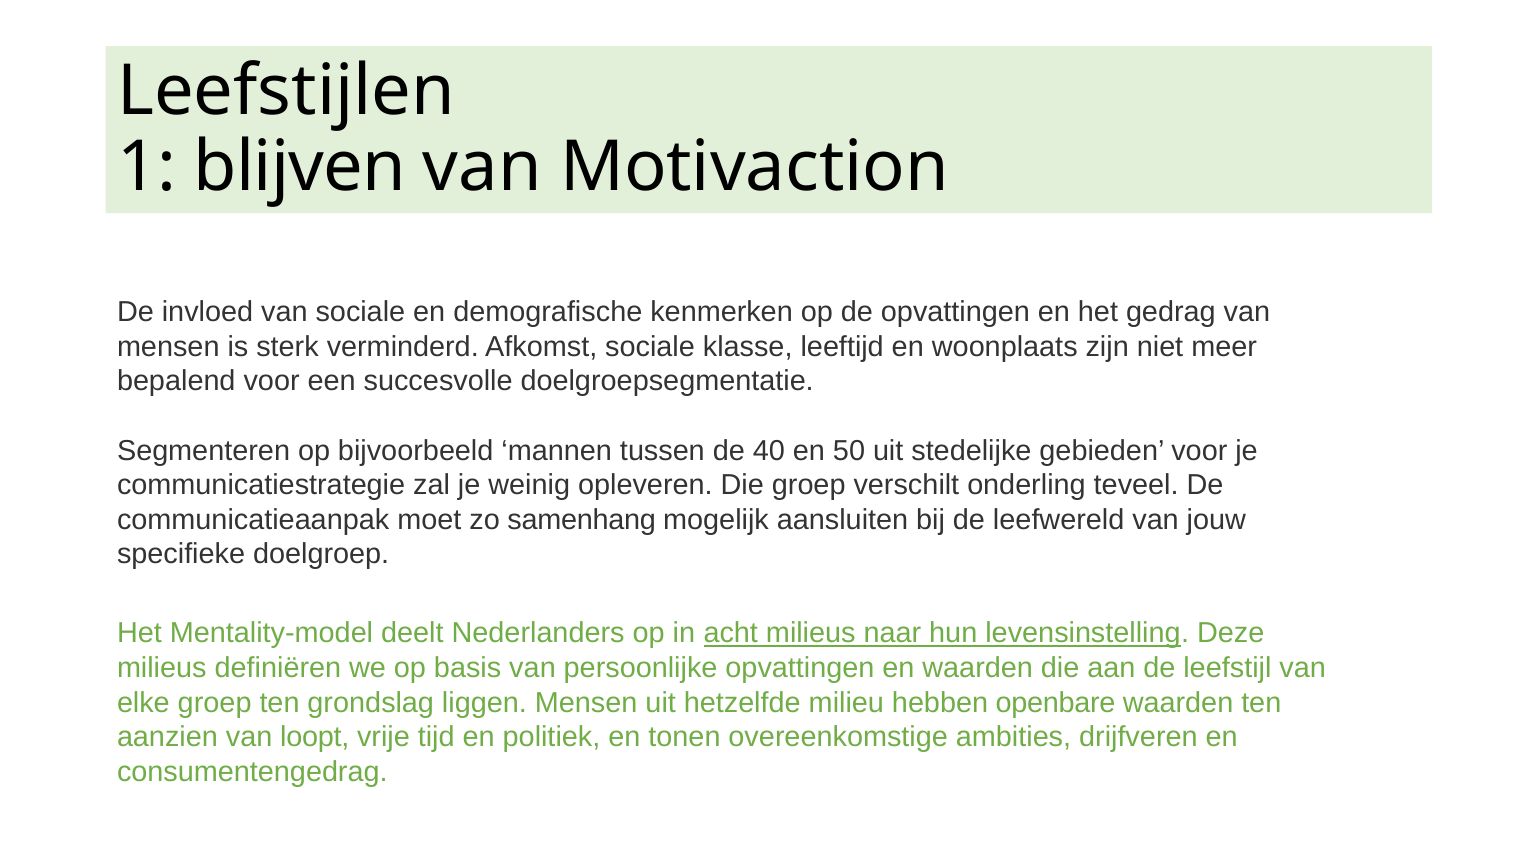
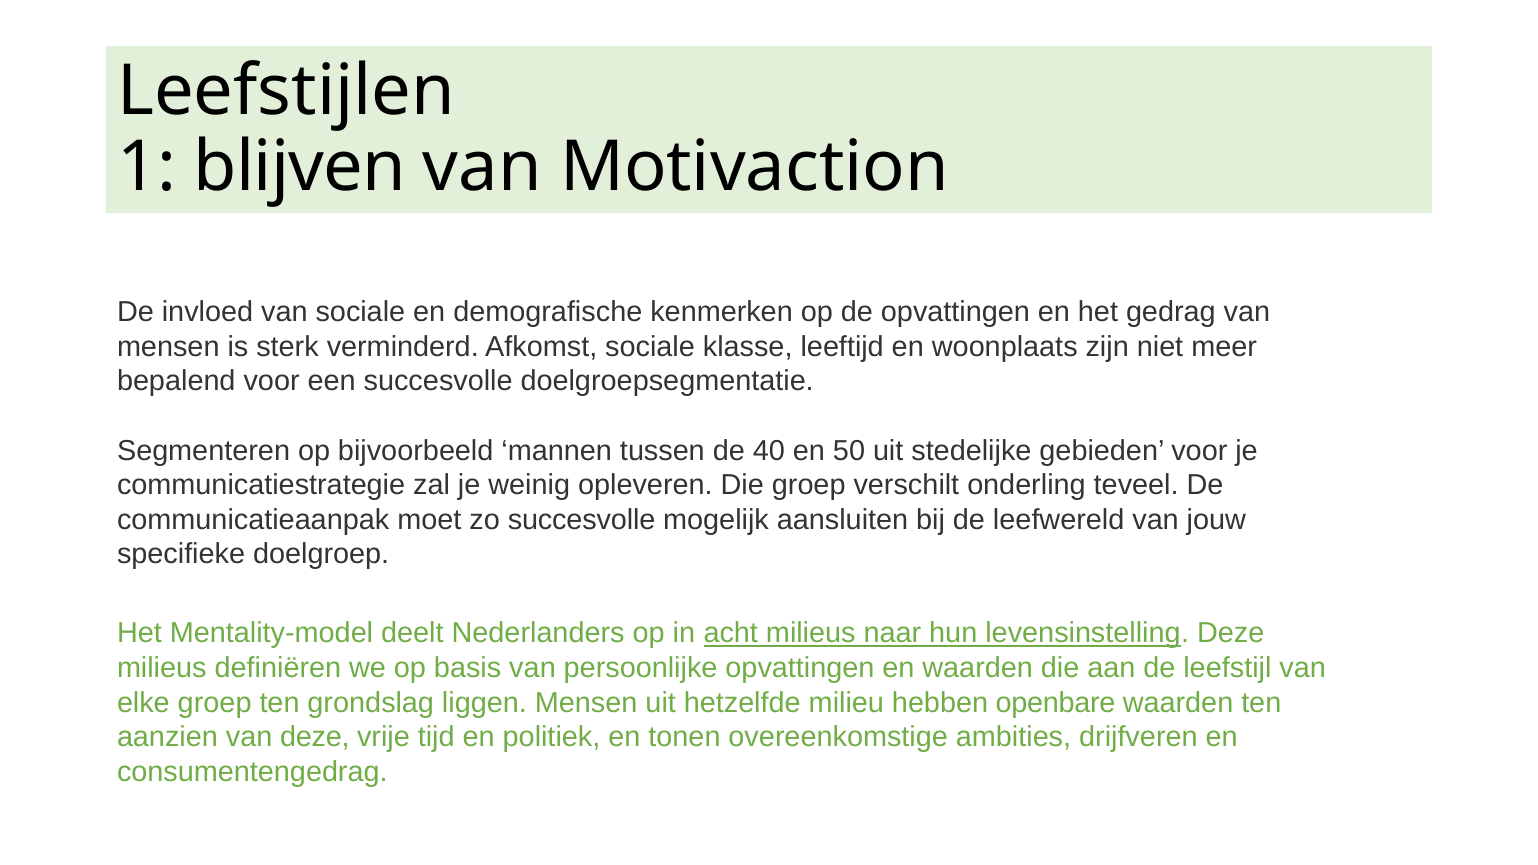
zo samenhang: samenhang -> succesvolle
van loopt: loopt -> deze
